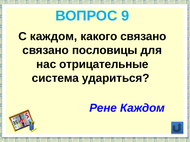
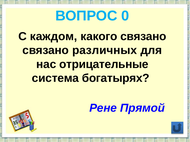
9: 9 -> 0
пословицы: пословицы -> различных
удариться: удариться -> богатырях
Рене Каждом: Каждом -> Прямой
